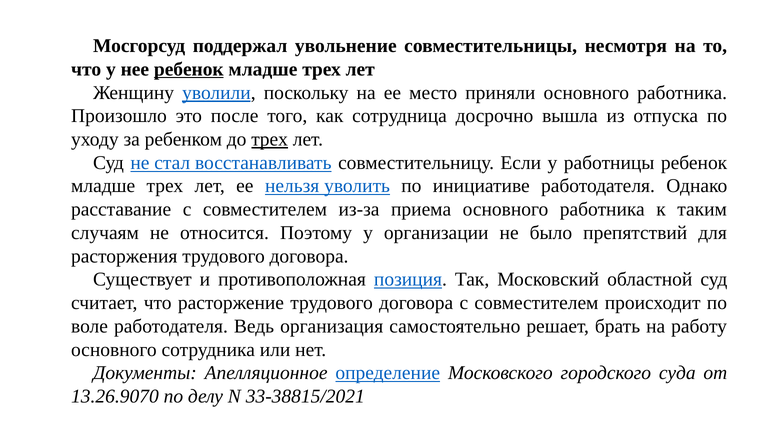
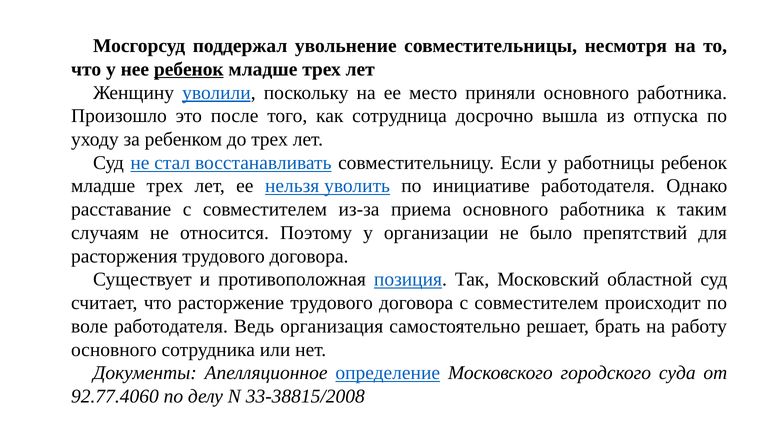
трех at (270, 139) underline: present -> none
13.26.9070: 13.26.9070 -> 92.77.4060
33-38815/2021: 33-38815/2021 -> 33-38815/2008
